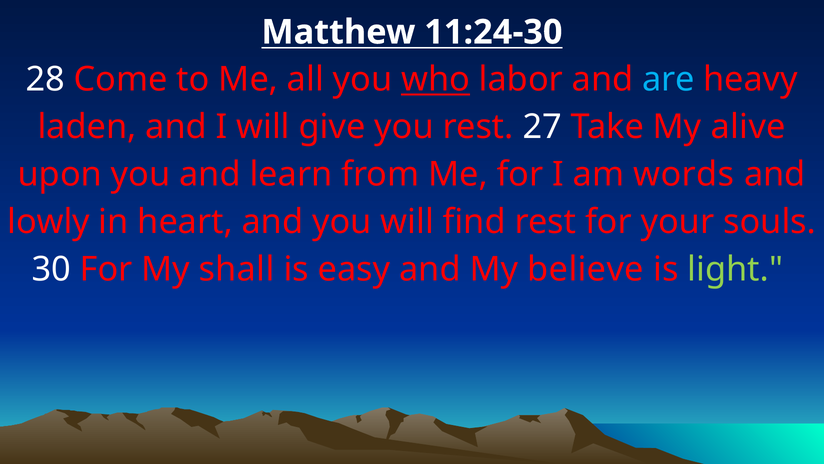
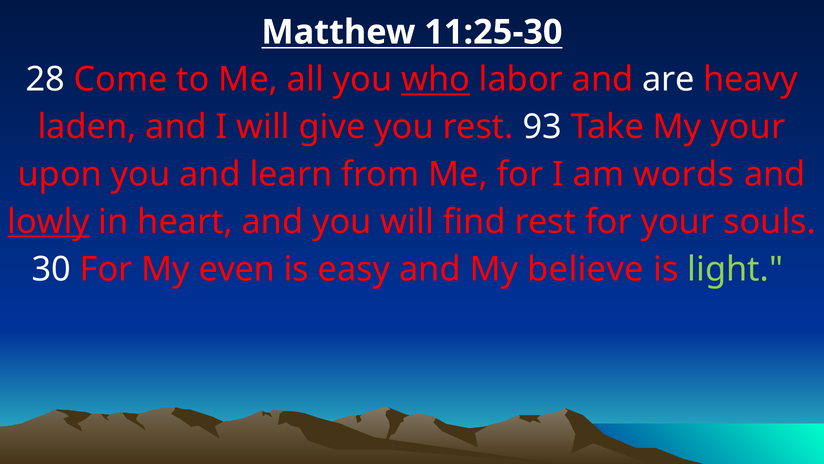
11:24-30: 11:24-30 -> 11:25-30
are colour: light blue -> white
27: 27 -> 93
My alive: alive -> your
lowly underline: none -> present
shall: shall -> even
